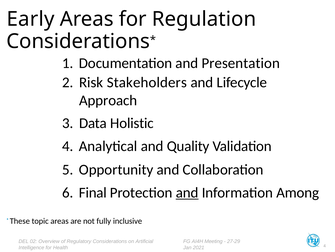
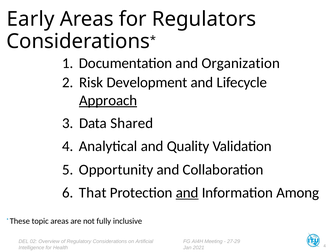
Regulation: Regulation -> Regulators
Presentation: Presentation -> Organization
Stakeholders: Stakeholders -> Development
Approach underline: none -> present
Holistic: Holistic -> Shared
Final: Final -> That
